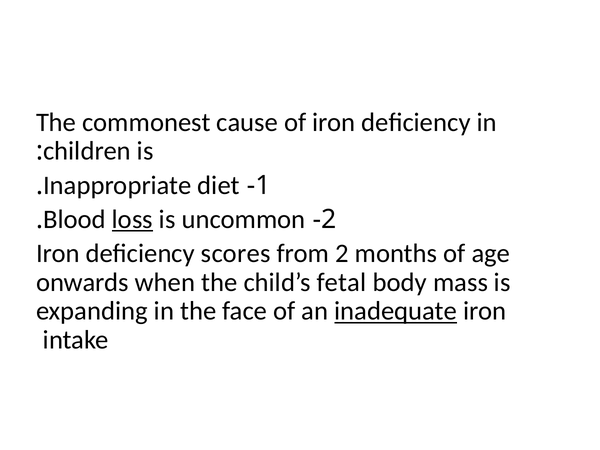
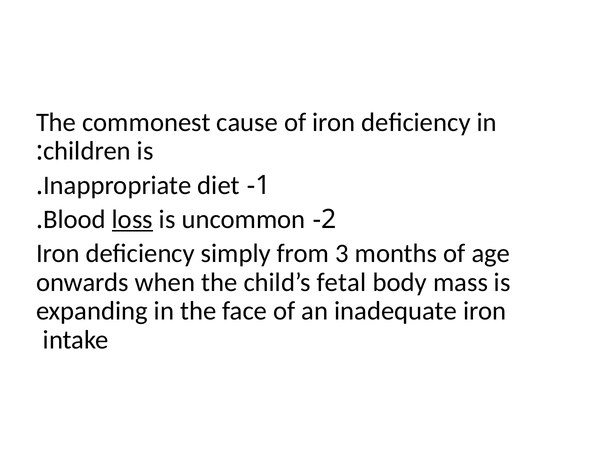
scores: scores -> simply
from 2: 2 -> 3
inadequate underline: present -> none
